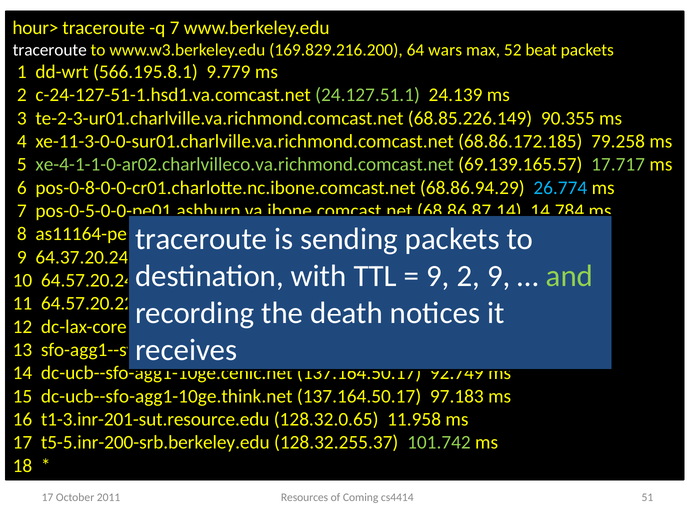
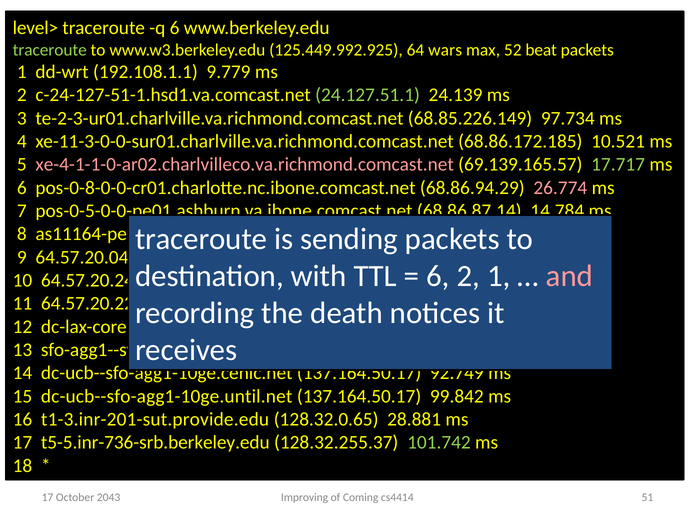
hour>: hour> -> level>
q 7: 7 -> 6
traceroute at (50, 50) colour: white -> light green
169.829.216.200: 169.829.216.200 -> 125.449.992.925
566.195.8.1: 566.195.8.1 -> 192.108.1.1
90.355: 90.355 -> 97.734
79.258: 79.258 -> 10.521
xe-4-1-1-0-ar02.charlvilleco.va.richmond.comcast.net colour: light green -> pink
26.774 colour: light blue -> pink
64.37.20.247: 64.37.20.247 -> 64.57.20.047
9 at (438, 276): 9 -> 6
2 9: 9 -> 1
and colour: light green -> pink
dc-ucb--sfo-agg1-10ge.think.net: dc-ucb--sfo-agg1-10ge.think.net -> dc-ucb--sfo-agg1-10ge.until.net
97.183: 97.183 -> 99.842
t1-3.inr-201-sut.resource.edu: t1-3.inr-201-sut.resource.edu -> t1-3.inr-201-sut.provide.edu
11.958: 11.958 -> 28.881
t5-5.inr-200-srb.berkeley.edu: t5-5.inr-200-srb.berkeley.edu -> t5-5.inr-736-srb.berkeley.edu
Resources: Resources -> Improving
2011: 2011 -> 2043
